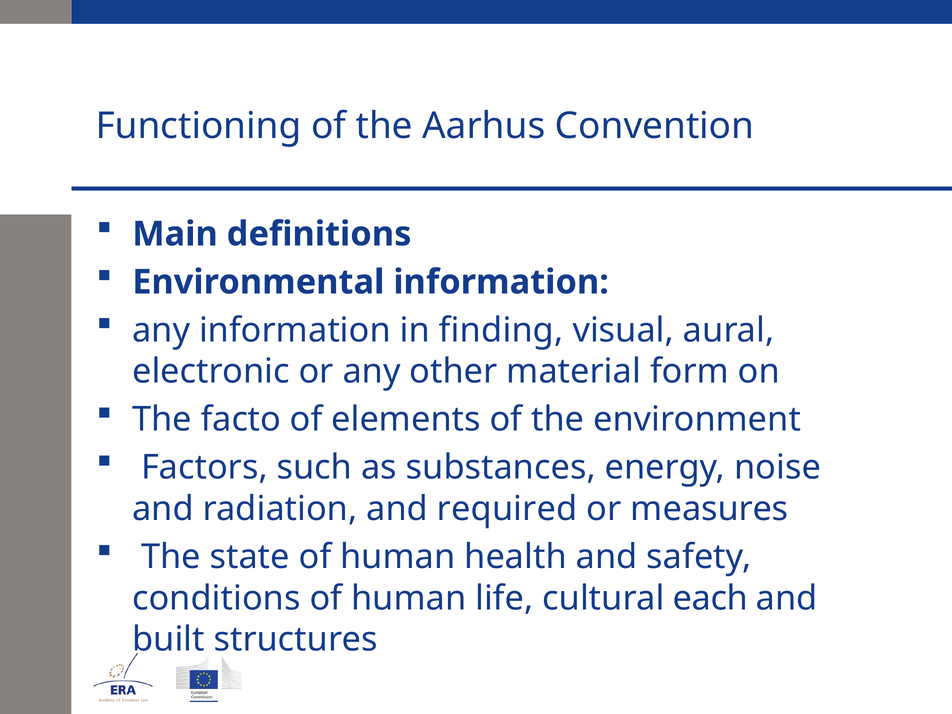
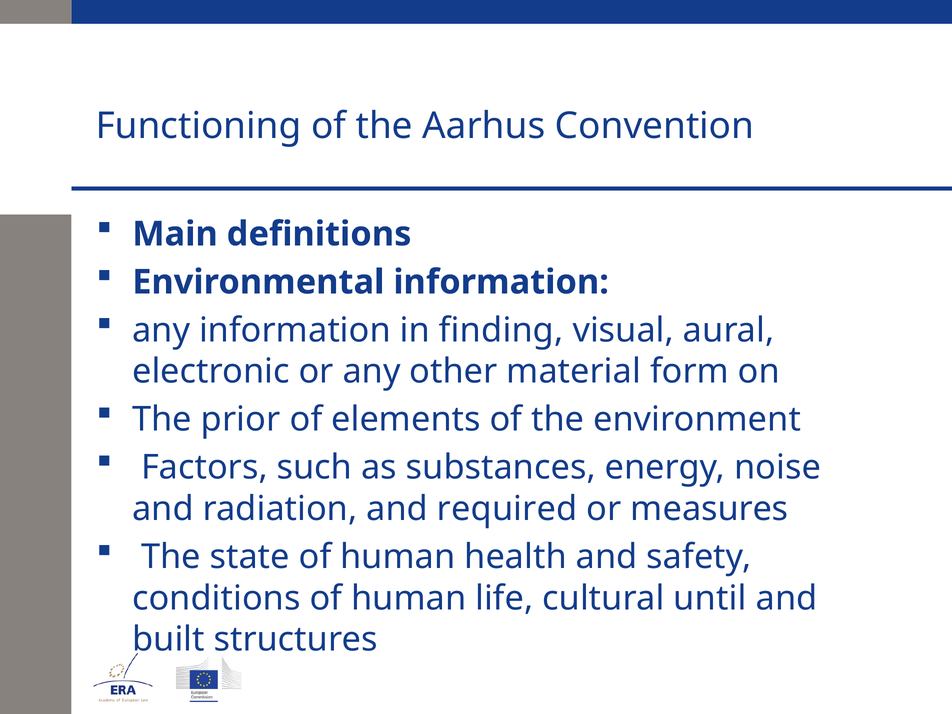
facto: facto -> prior
each: each -> until
